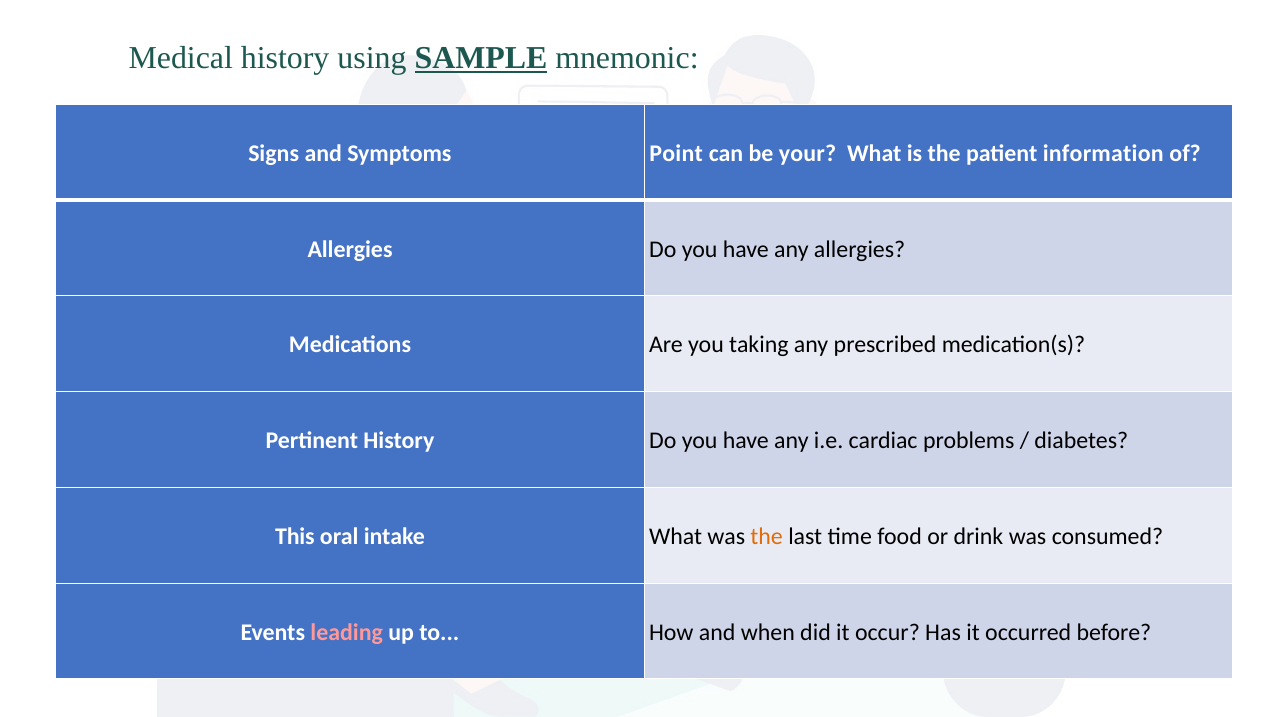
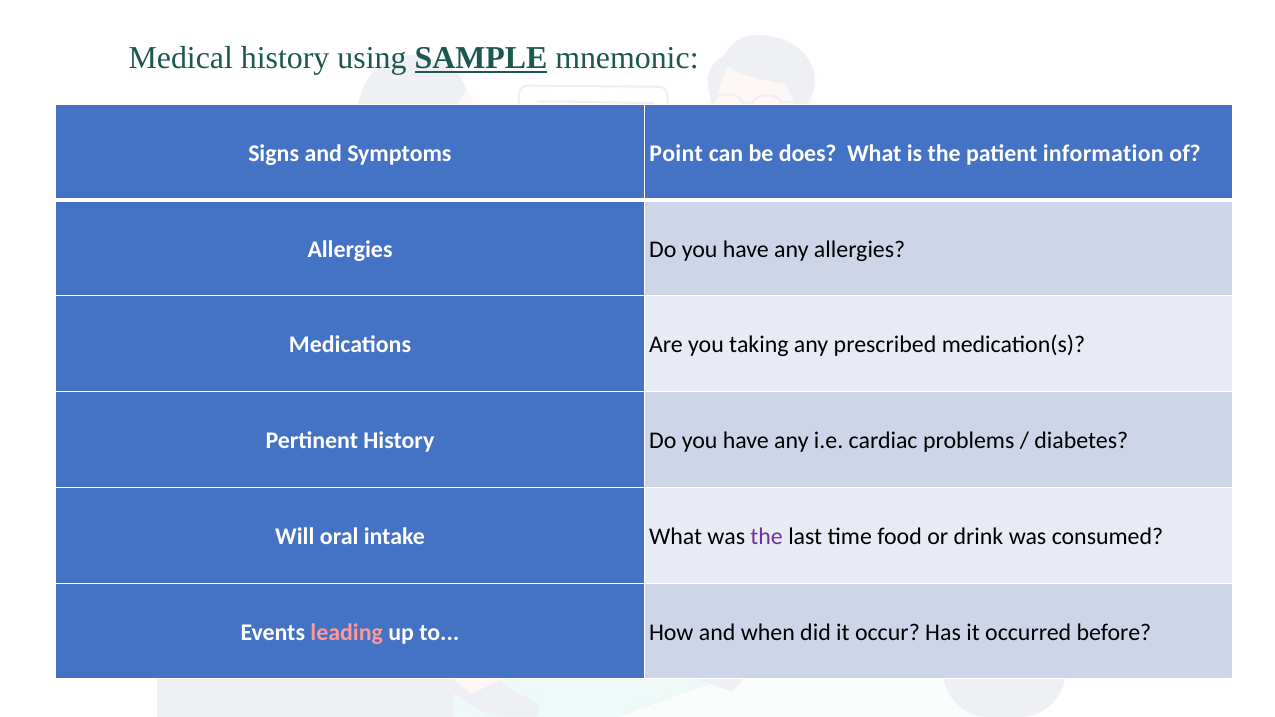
your: your -> does
This: This -> Will
the at (767, 537) colour: orange -> purple
